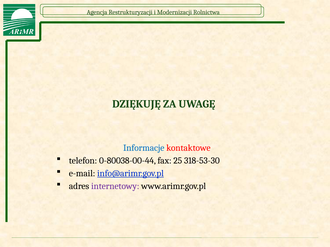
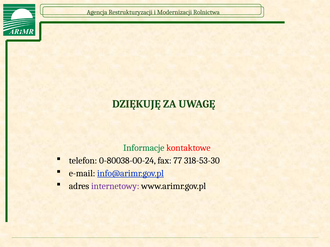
Informacje colour: blue -> green
0-80038-00-44: 0-80038-00-44 -> 0-80038-00-24
25: 25 -> 77
